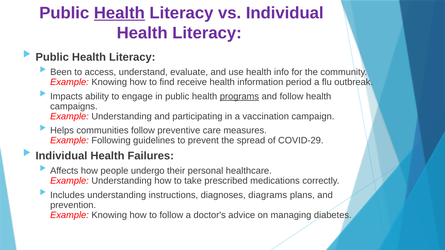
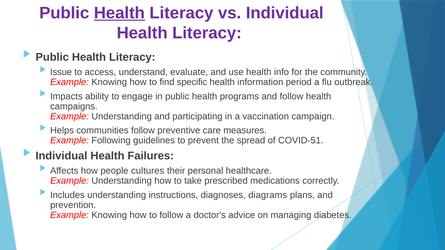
Been: Been -> Issue
receive: receive -> specific
programs underline: present -> none
COVID-29: COVID-29 -> COVID-51
undergo: undergo -> cultures
